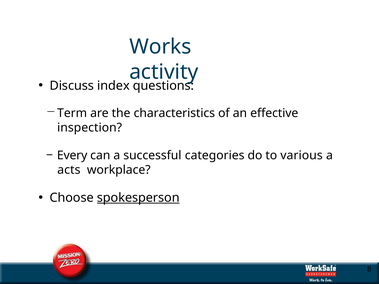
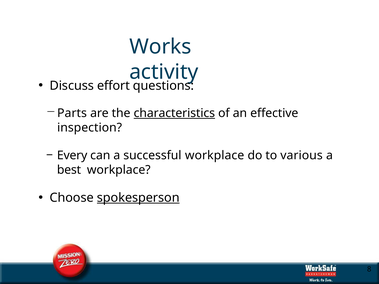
index: index -> effort
Term: Term -> Parts
characteristics underline: none -> present
successful categories: categories -> workplace
acts: acts -> best
